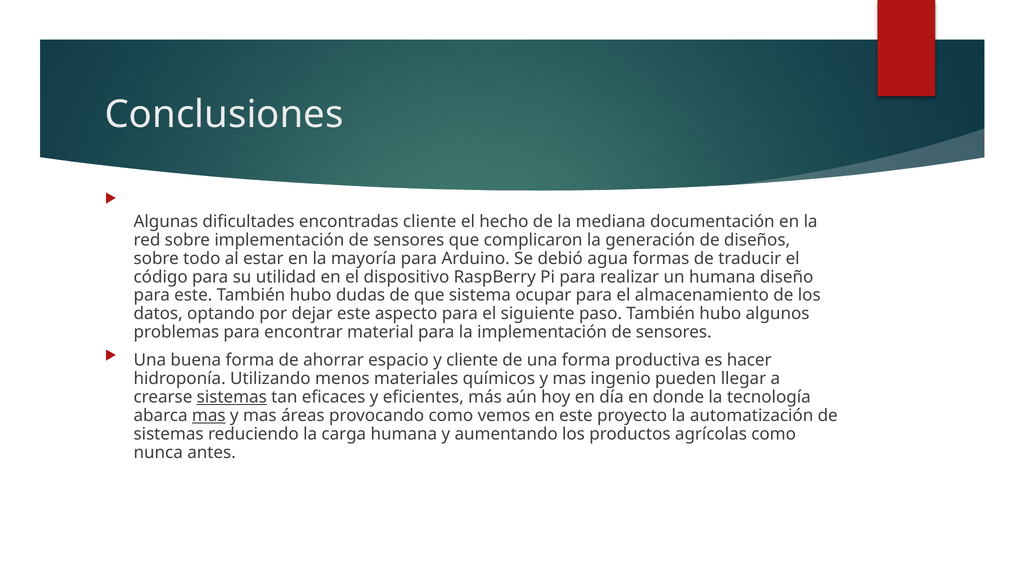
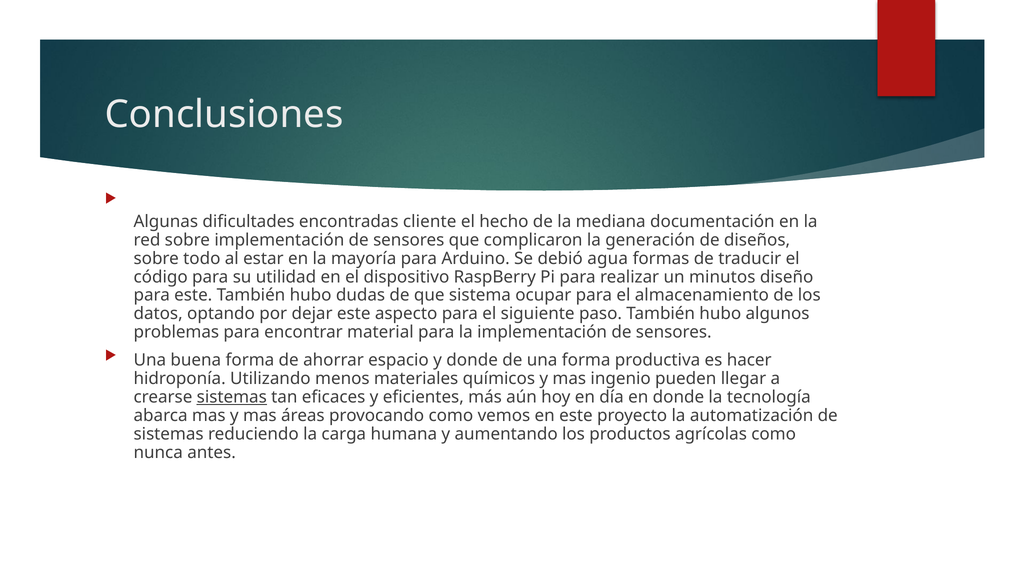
un humana: humana -> minutos
y cliente: cliente -> donde
mas at (209, 415) underline: present -> none
